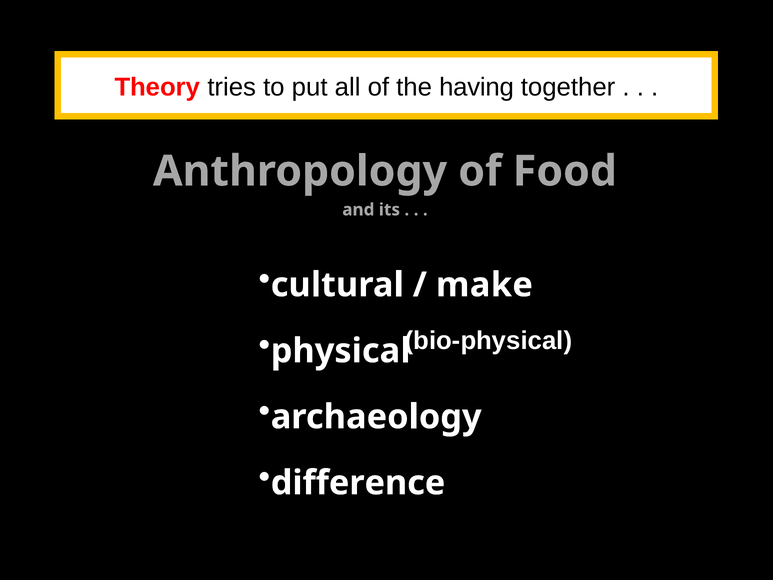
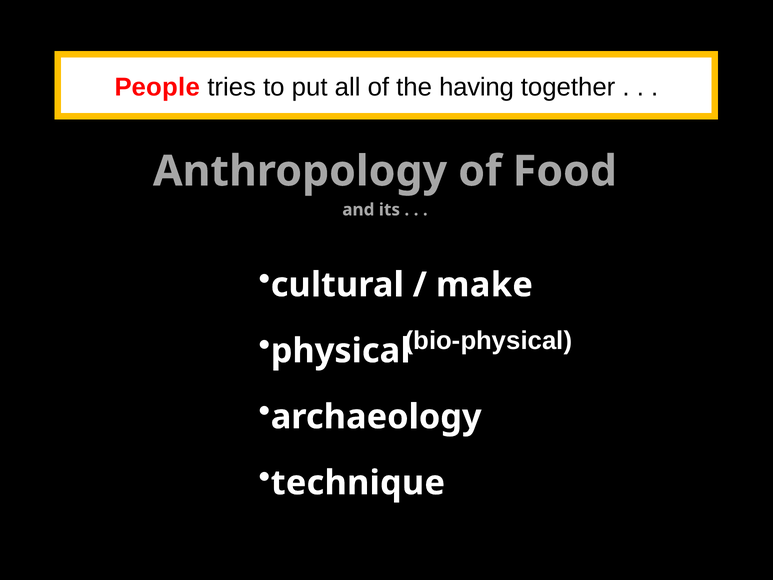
Theory: Theory -> People
difference: difference -> technique
